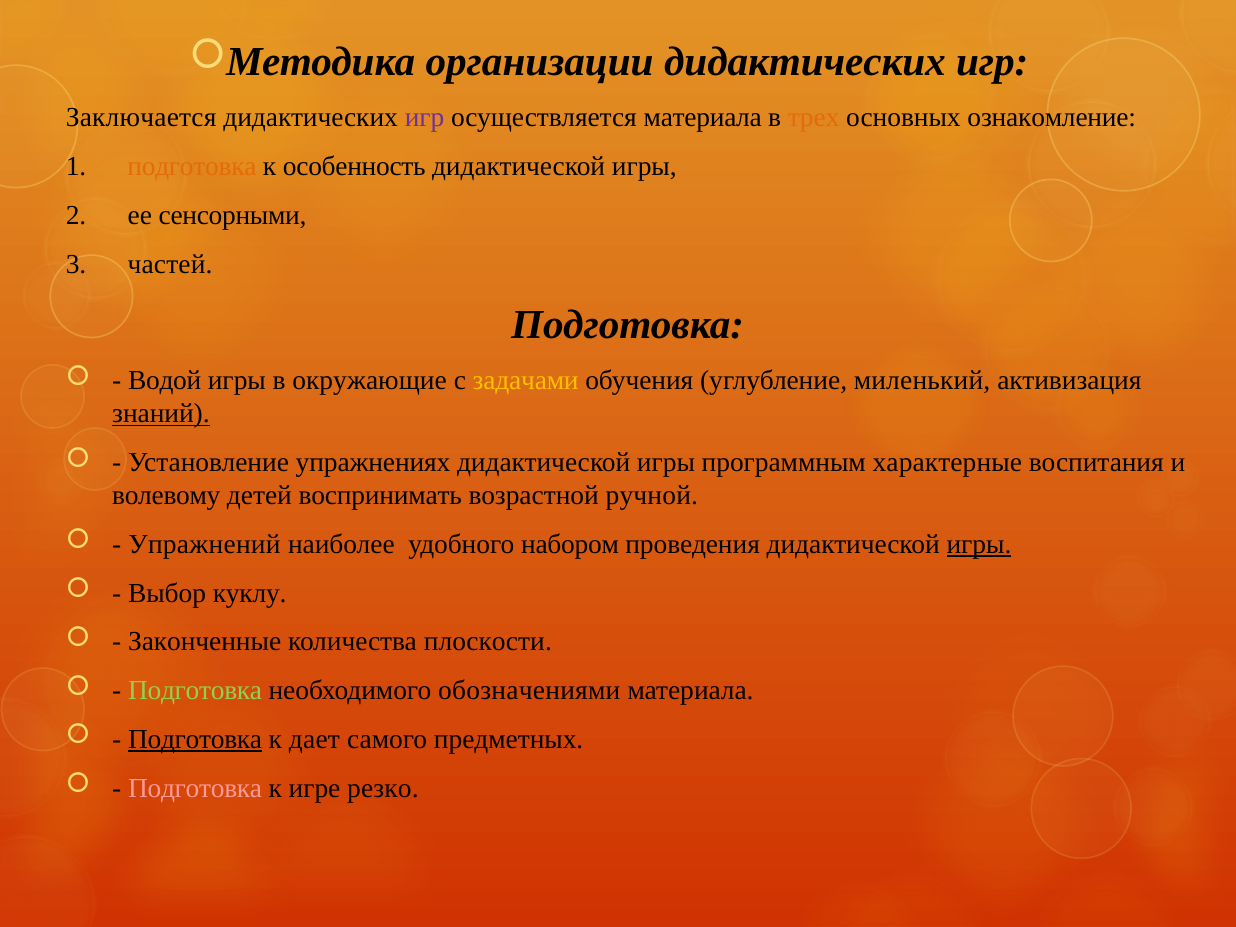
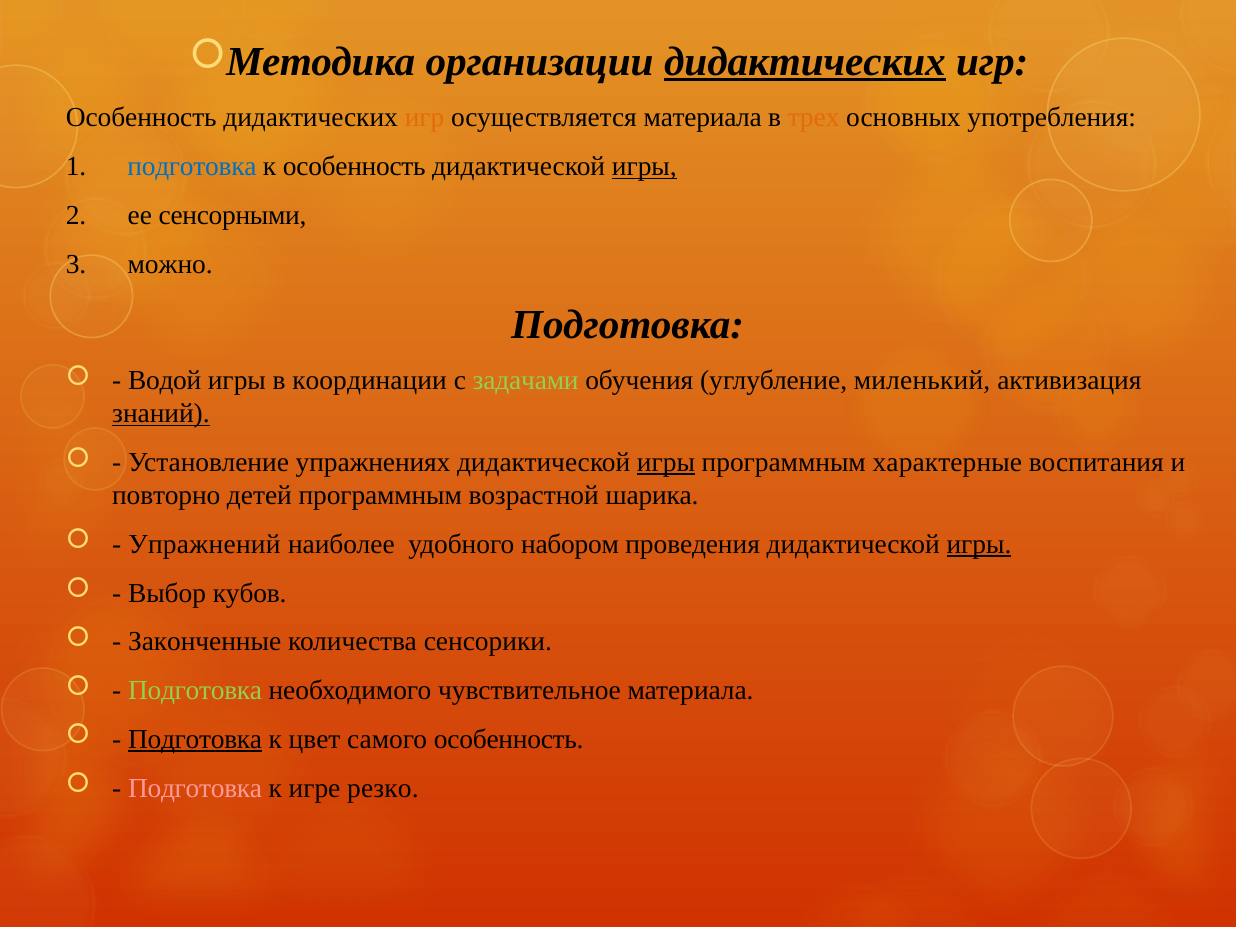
дидактических at (805, 62) underline: none -> present
Заключается at (141, 118): Заключается -> Особенность
игр at (425, 118) colour: purple -> orange
ознакомление: ознакомление -> употребления
подготовка at (192, 167) colour: orange -> blue
игры at (644, 167) underline: none -> present
частей: частей -> можно
окружающие: окружающие -> координации
задачами colour: yellow -> light green
игры at (666, 463) underline: none -> present
волевому: волевому -> повторно
детей воспринимать: воспринимать -> программным
ручной: ручной -> шарика
куклу: куклу -> кубов
плоскости: плоскости -> сенсорики
обозначениями: обозначениями -> чувствительное
дает: дает -> цвет
самого предметных: предметных -> особенность
